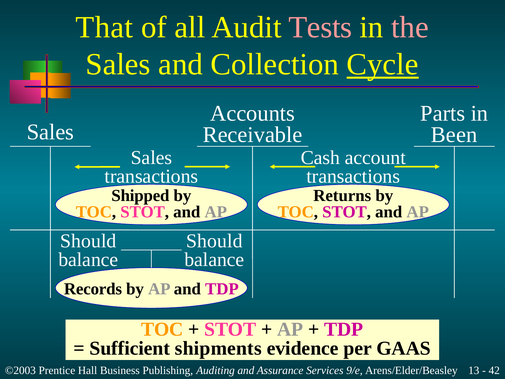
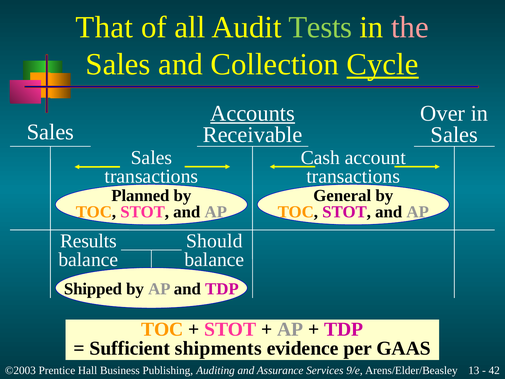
Tests colour: pink -> light green
Accounts underline: none -> present
Parts: Parts -> Over
Been at (454, 135): Been -> Sales
Shipped: Shipped -> Planned
Returns: Returns -> General
Should at (88, 241): Should -> Results
Records: Records -> Shipped
